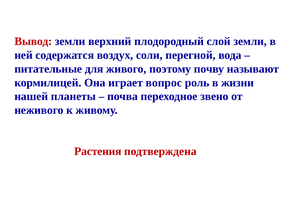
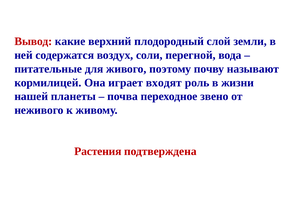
Вывод земли: земли -> какие
вопрос: вопрос -> входят
